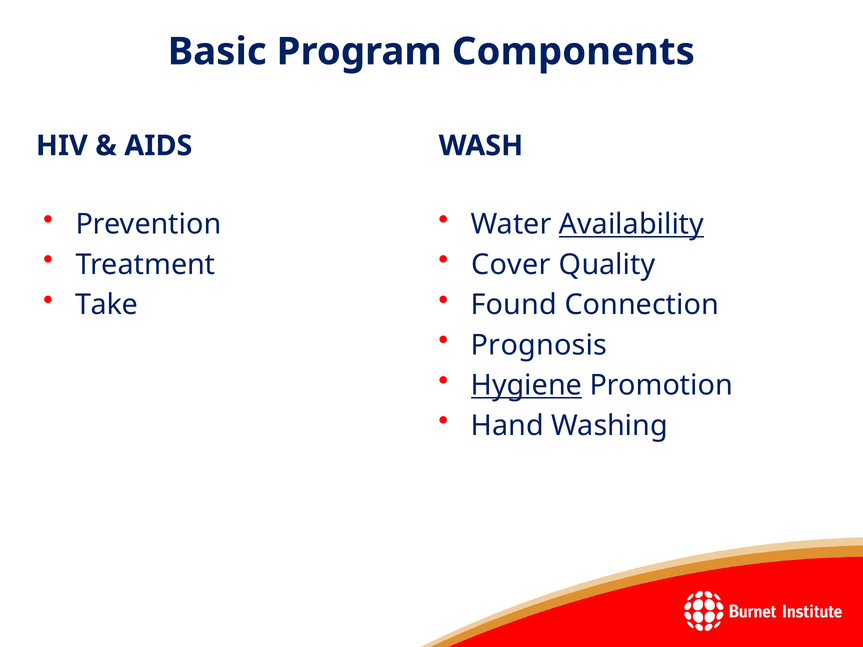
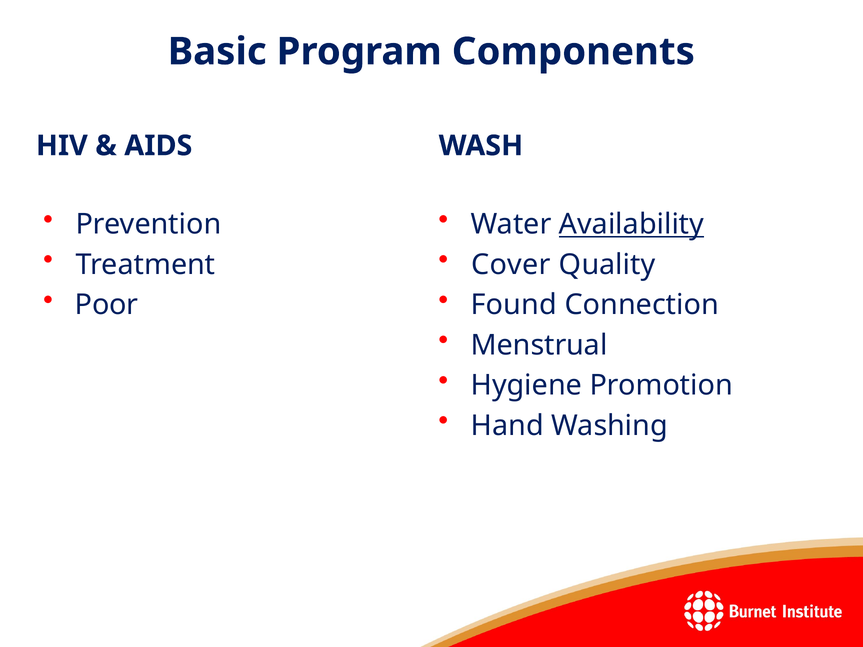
Take: Take -> Poor
Prognosis: Prognosis -> Menstrual
Hygiene underline: present -> none
